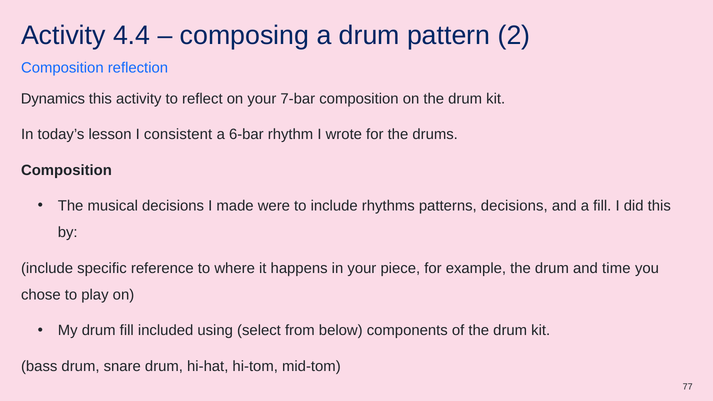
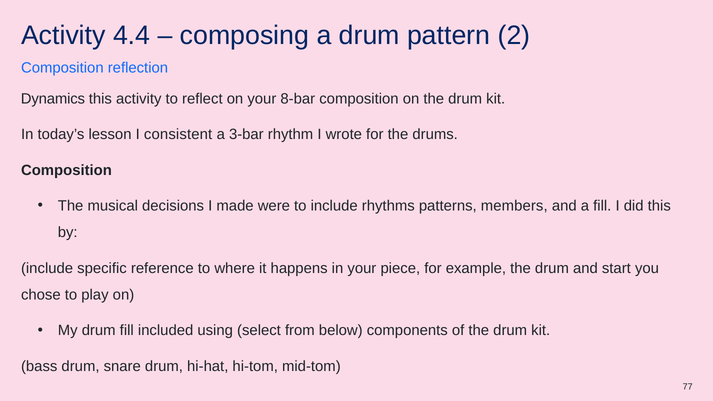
7-bar: 7-bar -> 8-bar
6-bar: 6-bar -> 3-bar
patterns decisions: decisions -> members
time: time -> start
